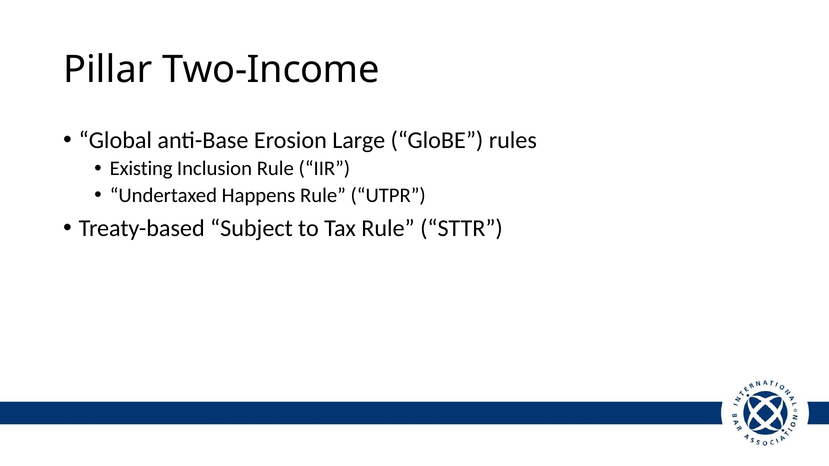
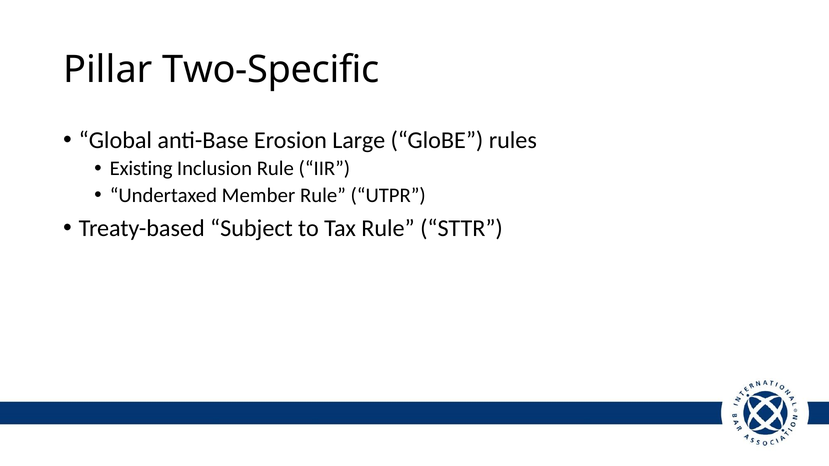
Two-Income: Two-Income -> Two-Specific
Happens: Happens -> Member
